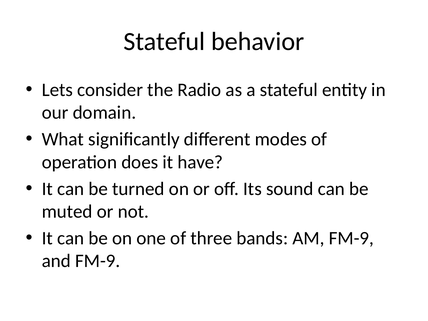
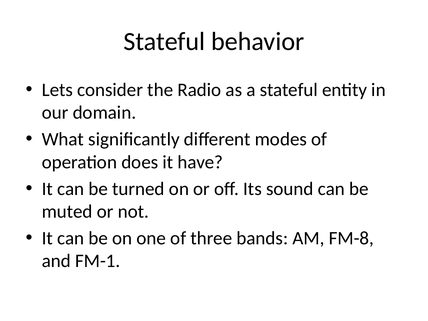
AM FM-9: FM-9 -> FM-8
and FM-9: FM-9 -> FM-1
